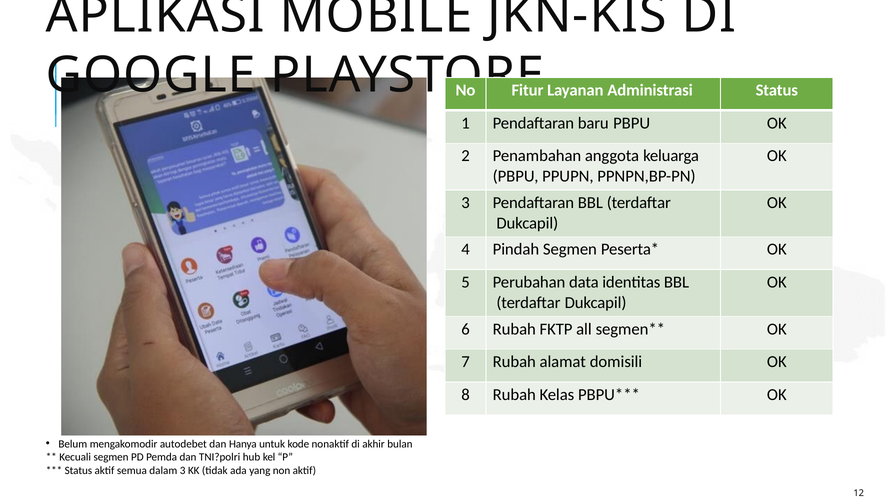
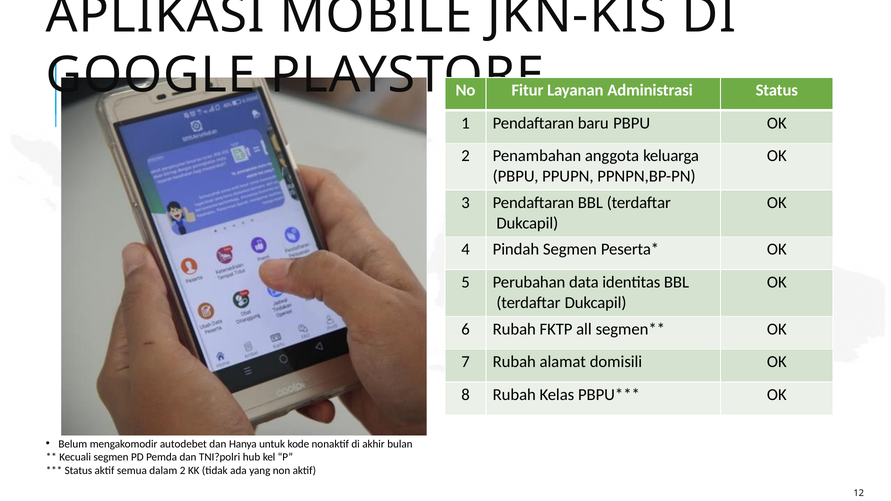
dalam 3: 3 -> 2
